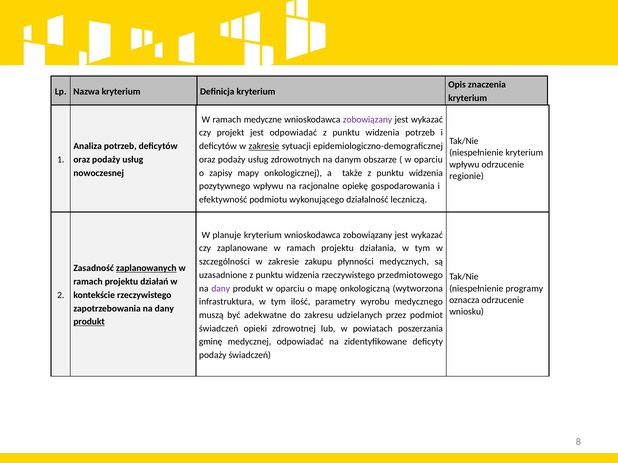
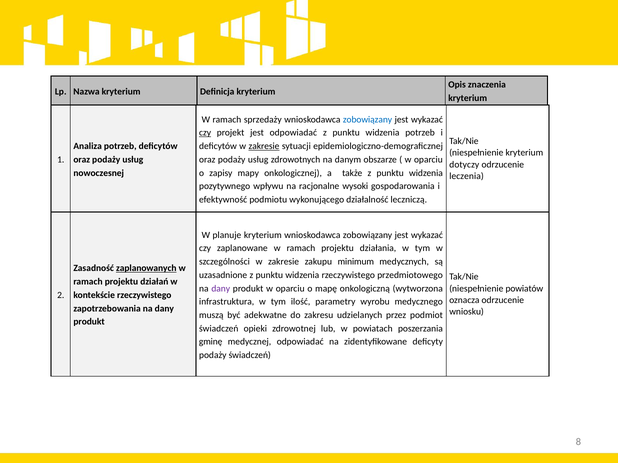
medyczne: medyczne -> sprzedaży
zobowiązany at (368, 120) colour: purple -> blue
czy at (205, 133) underline: none -> present
wpływu at (464, 165): wpływu -> dotyczy
regionie: regionie -> leczenia
opiekę: opiekę -> wysoki
płynności: płynności -> minimum
programy: programy -> powiatów
produkt at (89, 322) underline: present -> none
